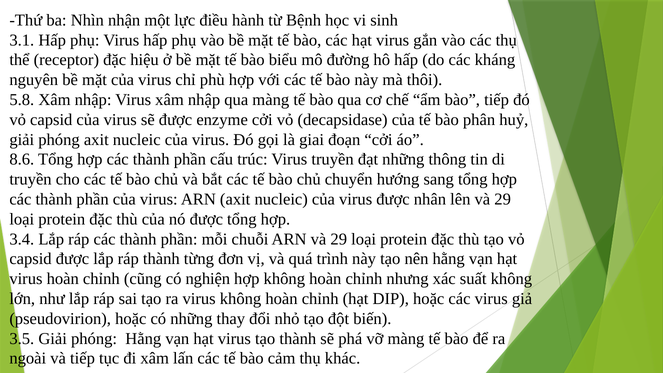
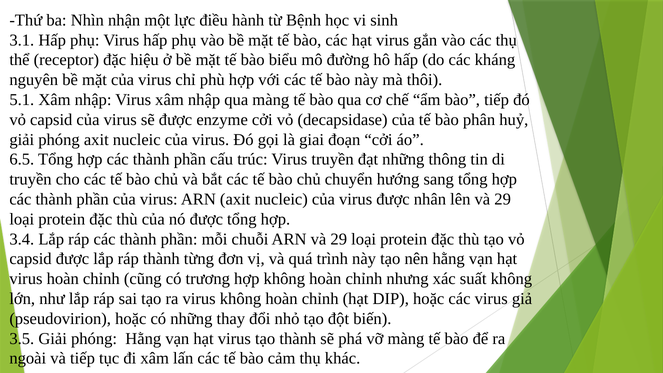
5.8: 5.8 -> 5.1
8.6: 8.6 -> 6.5
nghiện: nghiện -> trương
